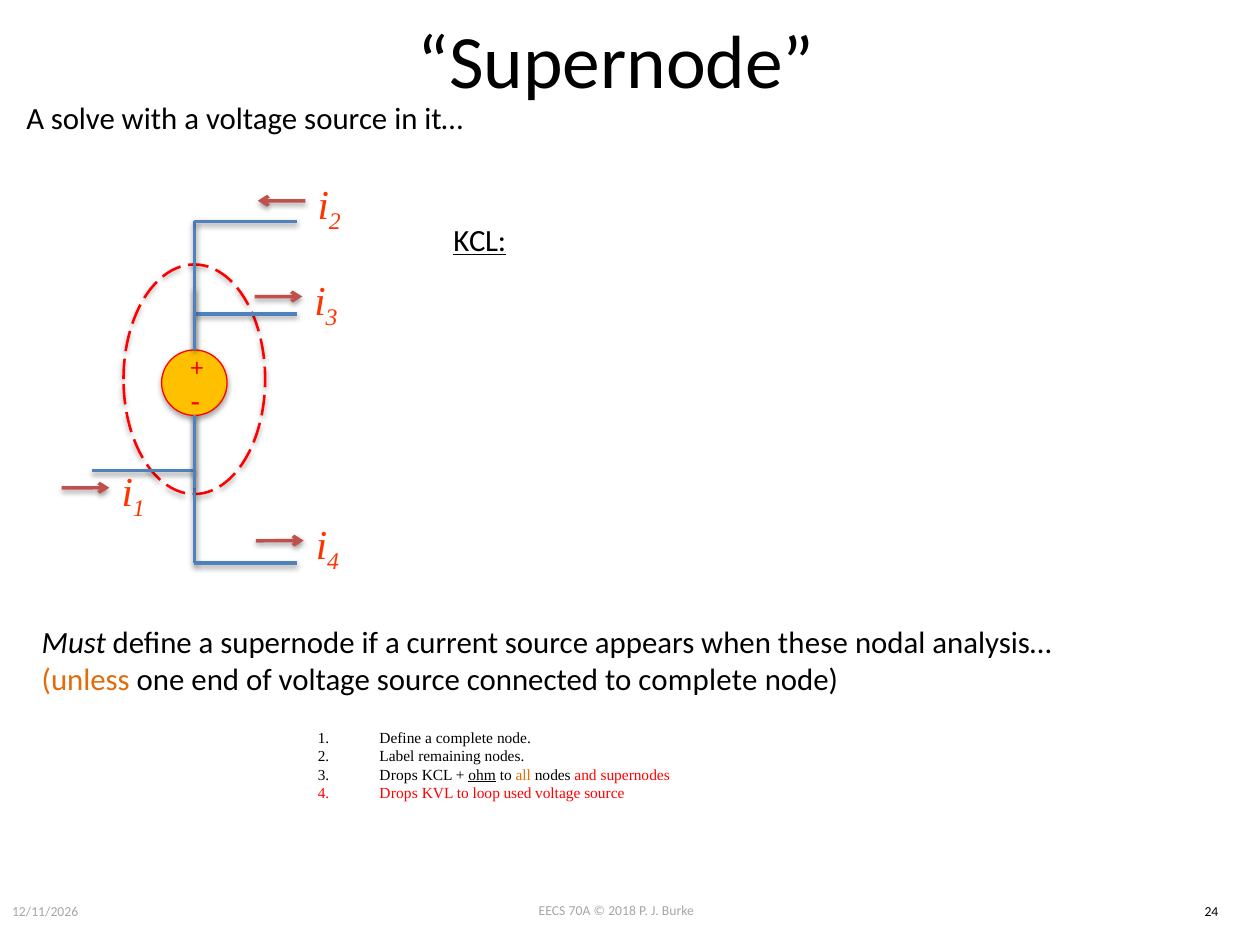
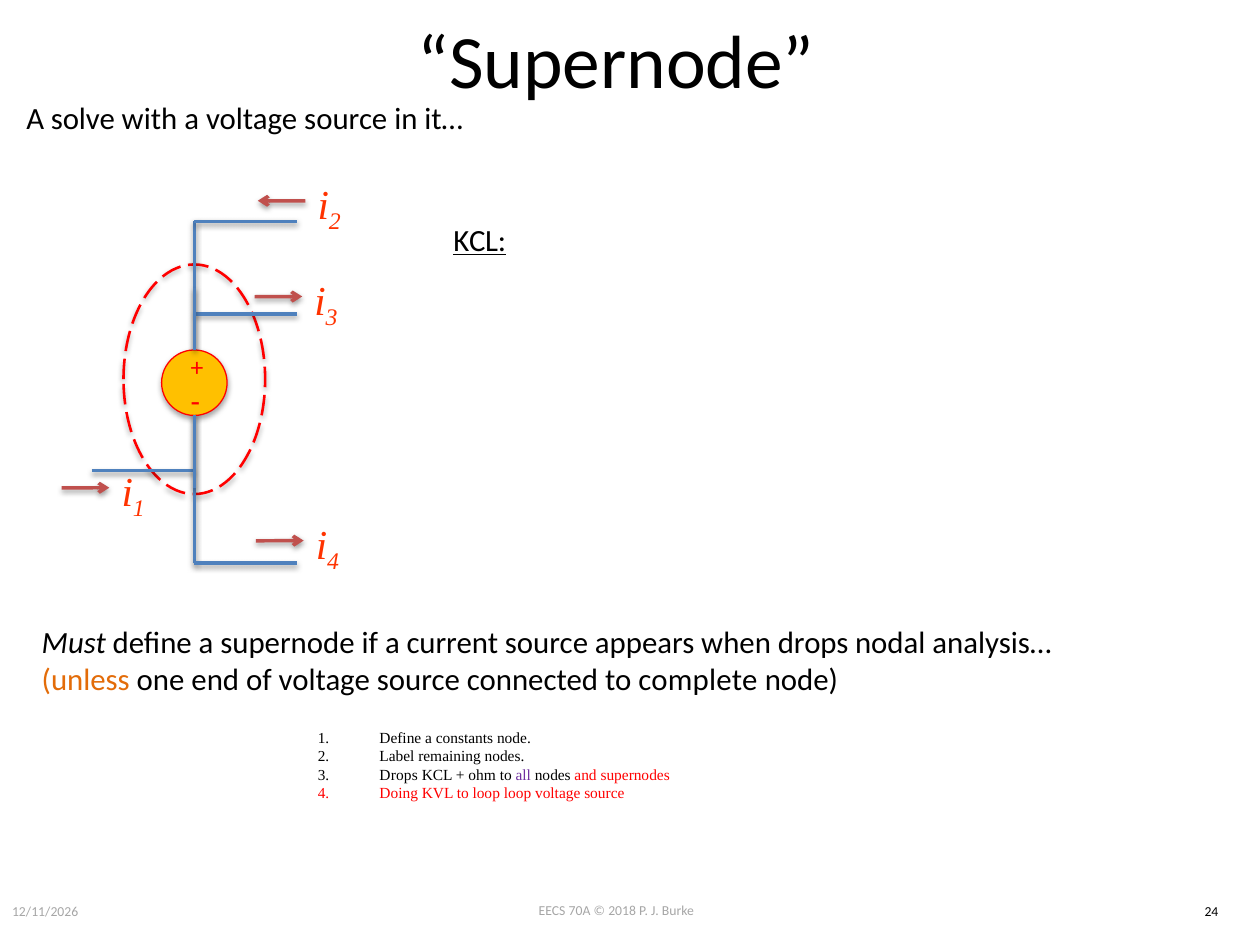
when these: these -> drops
a complete: complete -> constants
ohm underline: present -> none
all colour: orange -> purple
Drops at (399, 793): Drops -> Doing
loop used: used -> loop
